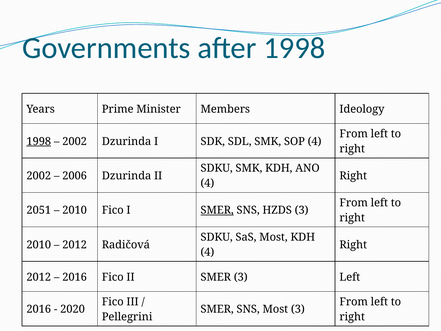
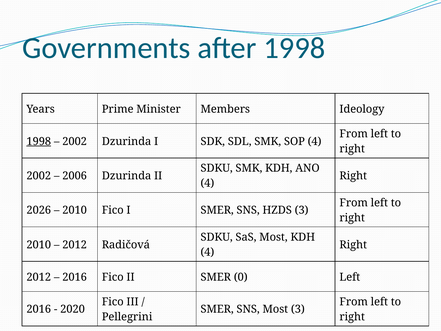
2051: 2051 -> 2026
SMER at (217, 210) underline: present -> none
SMER 3: 3 -> 0
